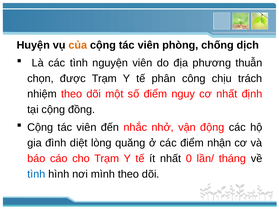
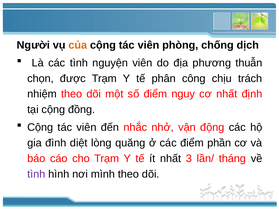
Huyện: Huyện -> Người
nhận: nhận -> phần
0: 0 -> 3
tình at (36, 174) colour: blue -> purple
